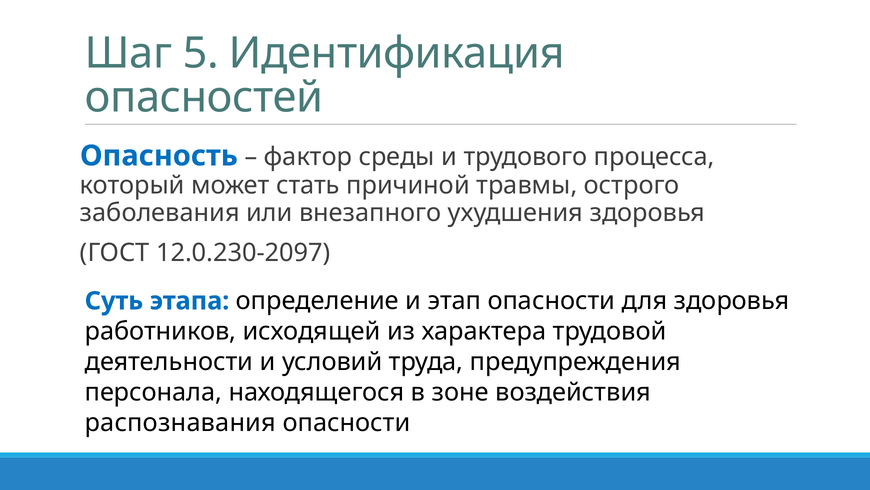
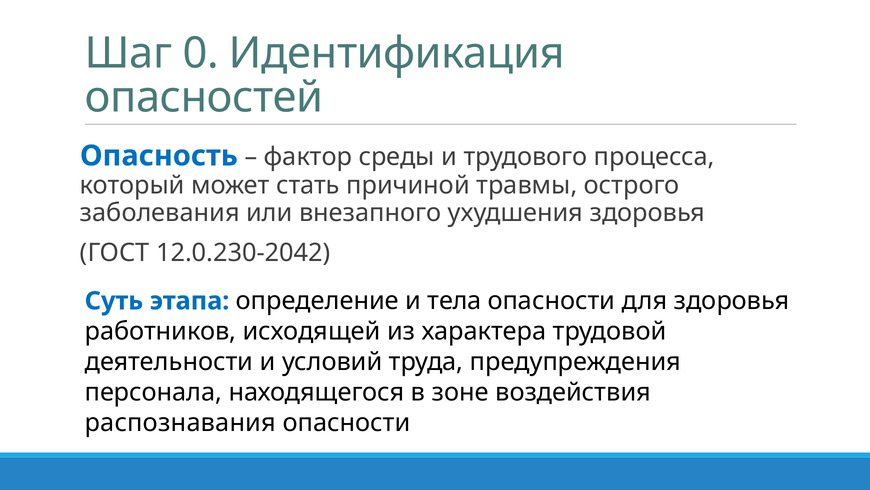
5: 5 -> 0
12.0.230-2097: 12.0.230-2097 -> 12.0.230-2042
этап: этап -> тела
